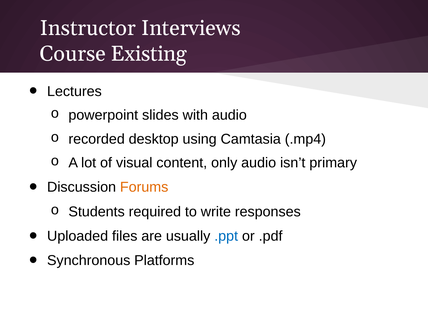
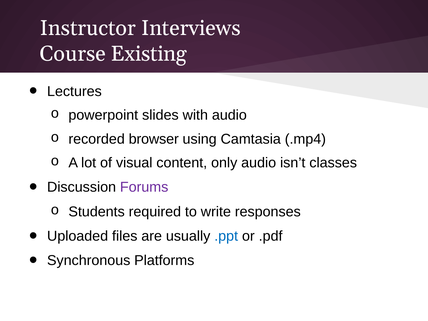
desktop: desktop -> browser
primary: primary -> classes
Forums colour: orange -> purple
